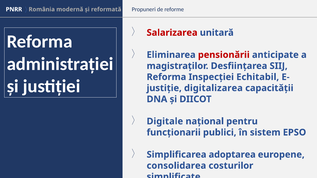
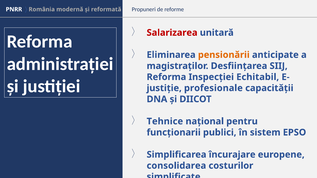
pensionării colour: red -> orange
digitalizarea: digitalizarea -> profesionale
Digitale: Digitale -> Tehnice
adoptarea: adoptarea -> încurajare
